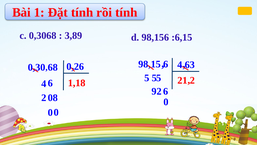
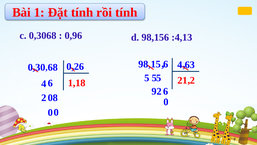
3,89: 3,89 -> 0,96
:6,15: :6,15 -> :4,13
